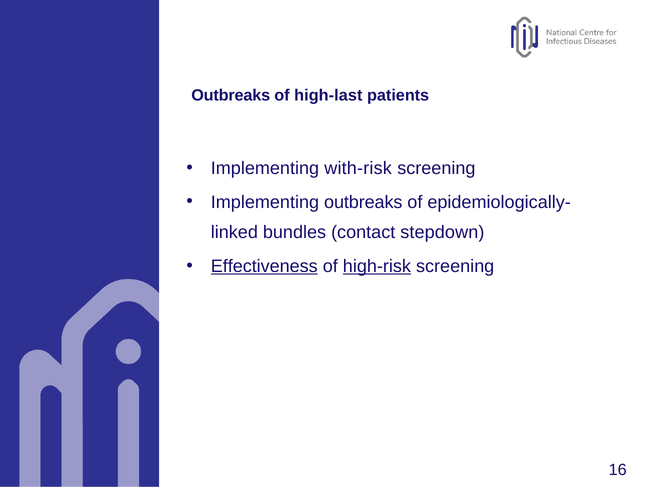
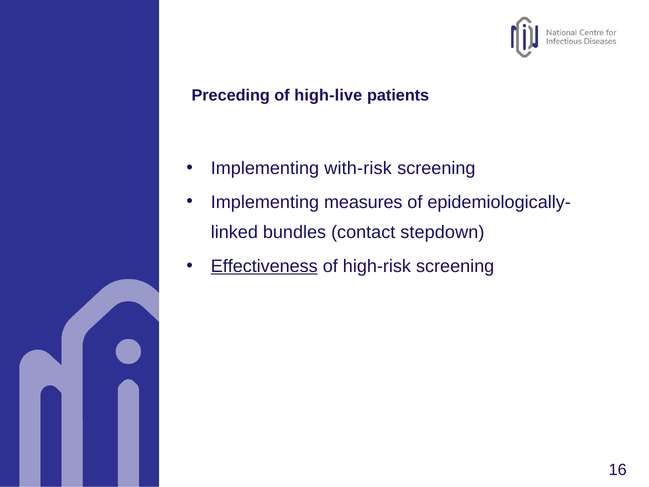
Outbreaks at (231, 95): Outbreaks -> Preceding
high-last: high-last -> high-live
Implementing outbreaks: outbreaks -> measures
high-risk underline: present -> none
